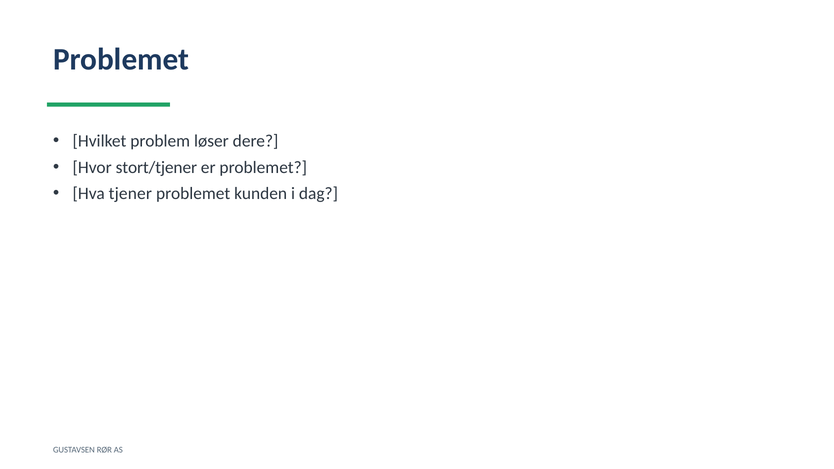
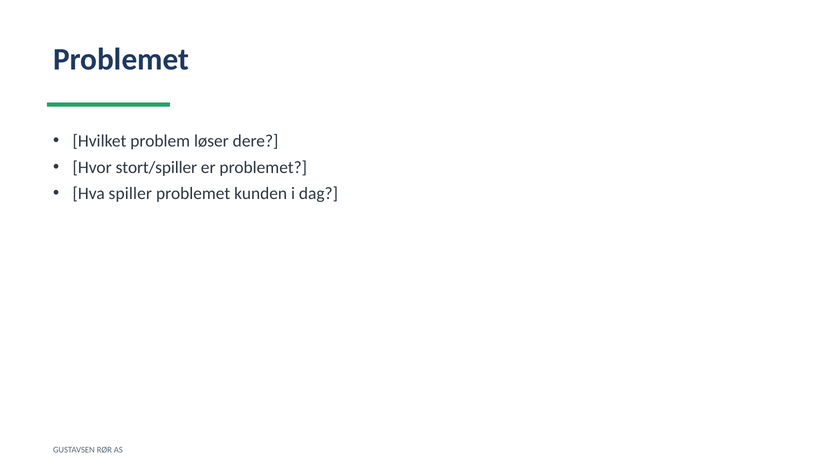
stort/tjener: stort/tjener -> stort/spiller
tjener: tjener -> spiller
